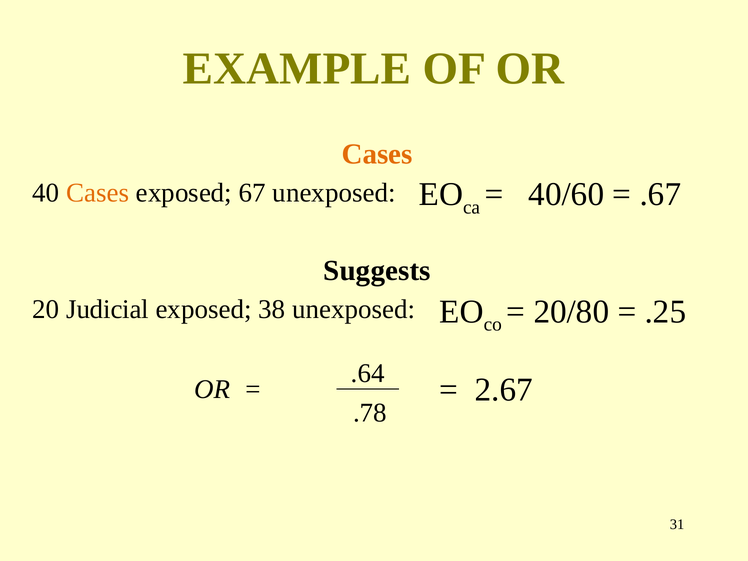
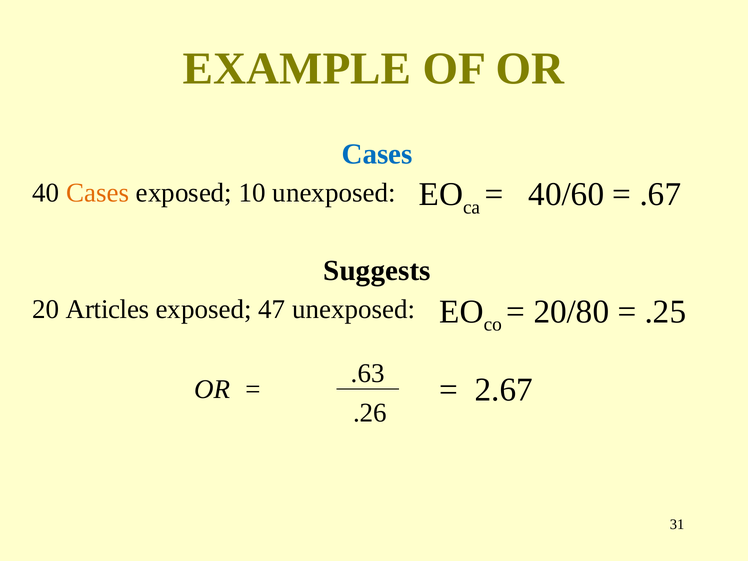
Cases at (377, 154) colour: orange -> blue
67: 67 -> 10
Judicial: Judicial -> Articles
38: 38 -> 47
.64: .64 -> .63
.78: .78 -> .26
